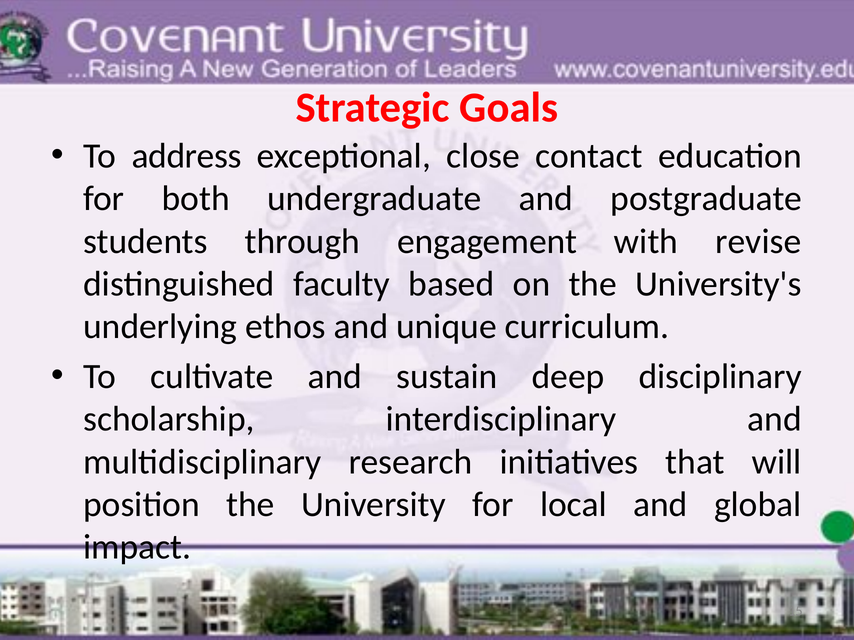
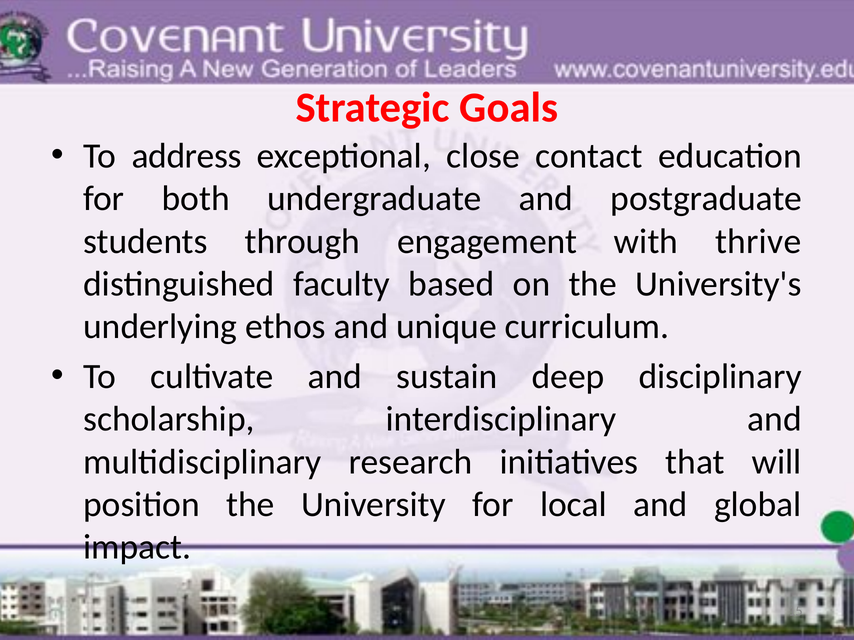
revise: revise -> thrive
